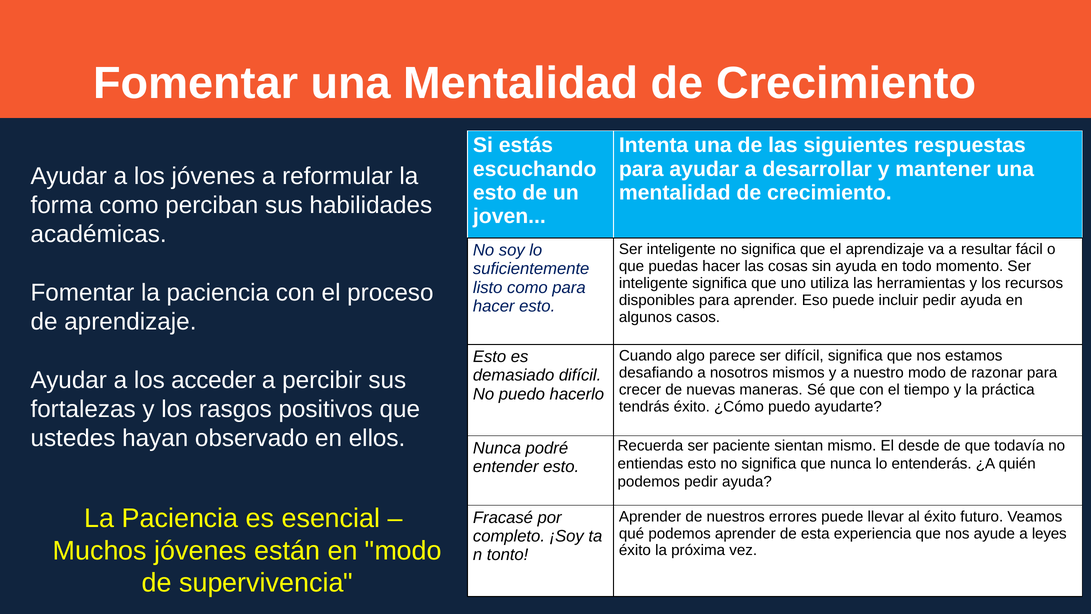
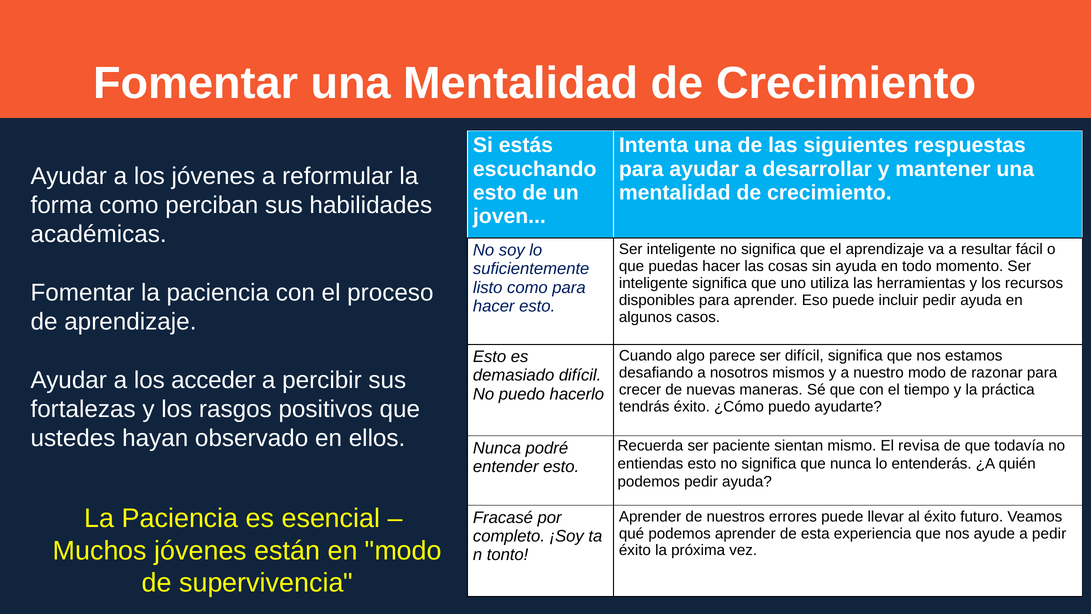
desde: desde -> revisa
a leyes: leyes -> pedir
